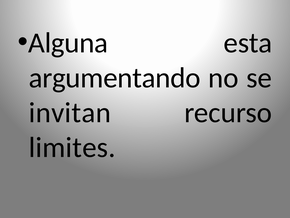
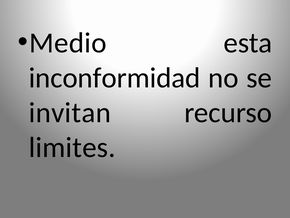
Alguna: Alguna -> Medio
argumentando: argumentando -> inconformidad
